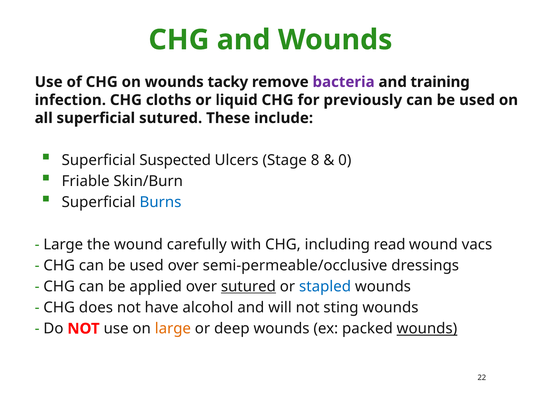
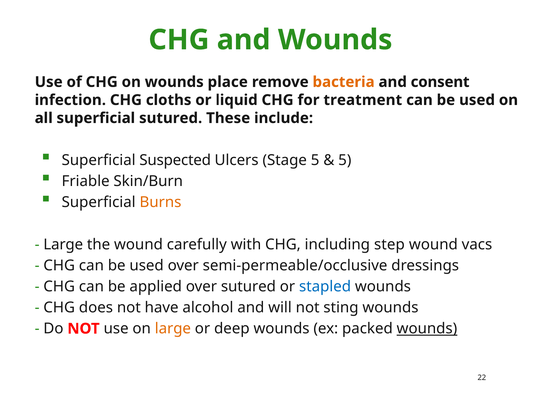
tacky: tacky -> place
bacteria colour: purple -> orange
training: training -> consent
previously: previously -> treatment
Stage 8: 8 -> 5
0 at (345, 160): 0 -> 5
Burns colour: blue -> orange
read: read -> step
sutured at (248, 286) underline: present -> none
